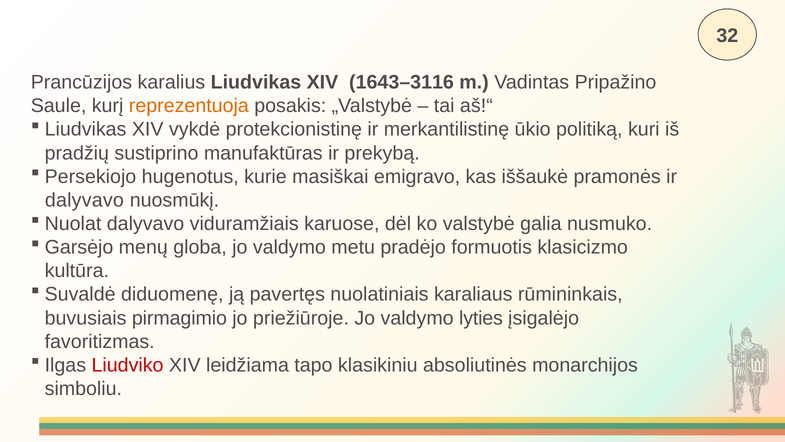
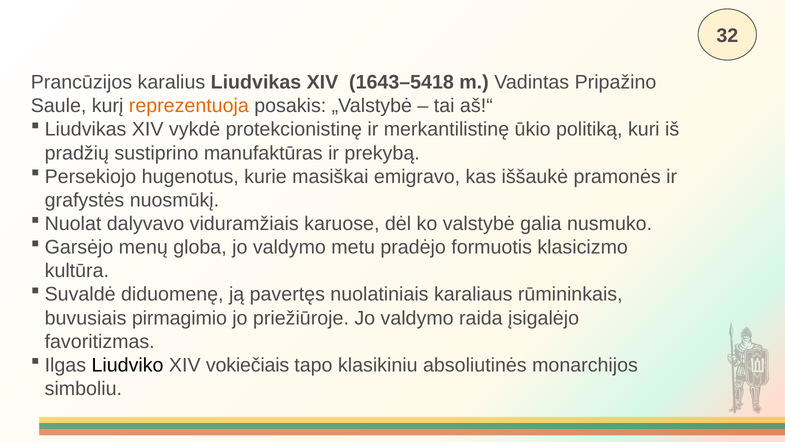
1643–3116: 1643–3116 -> 1643–5418
dalyvavo at (84, 200): dalyvavo -> grafystės
lyties: lyties -> raida
Liudviko colour: red -> black
leidžiama: leidžiama -> vokiečiais
